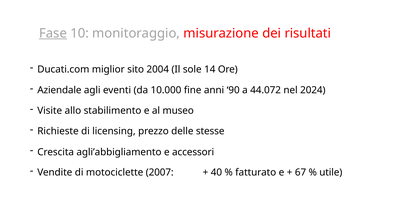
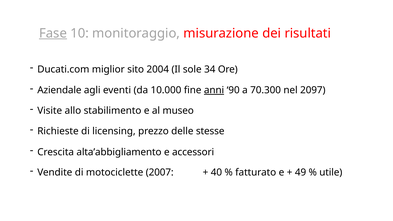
14: 14 -> 34
anni underline: none -> present
44.072: 44.072 -> 70.300
2024: 2024 -> 2097
agli’abbigliamento: agli’abbigliamento -> alta’abbigliamento
67: 67 -> 49
